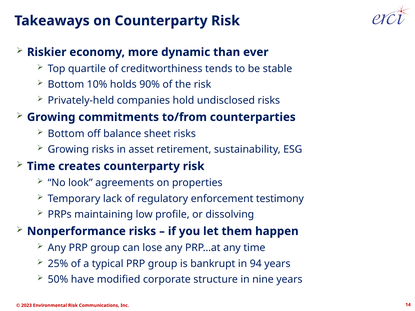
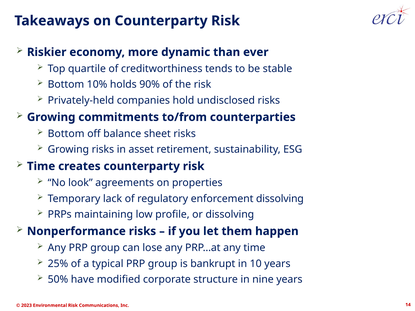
enforcement testimony: testimony -> dissolving
94: 94 -> 10
